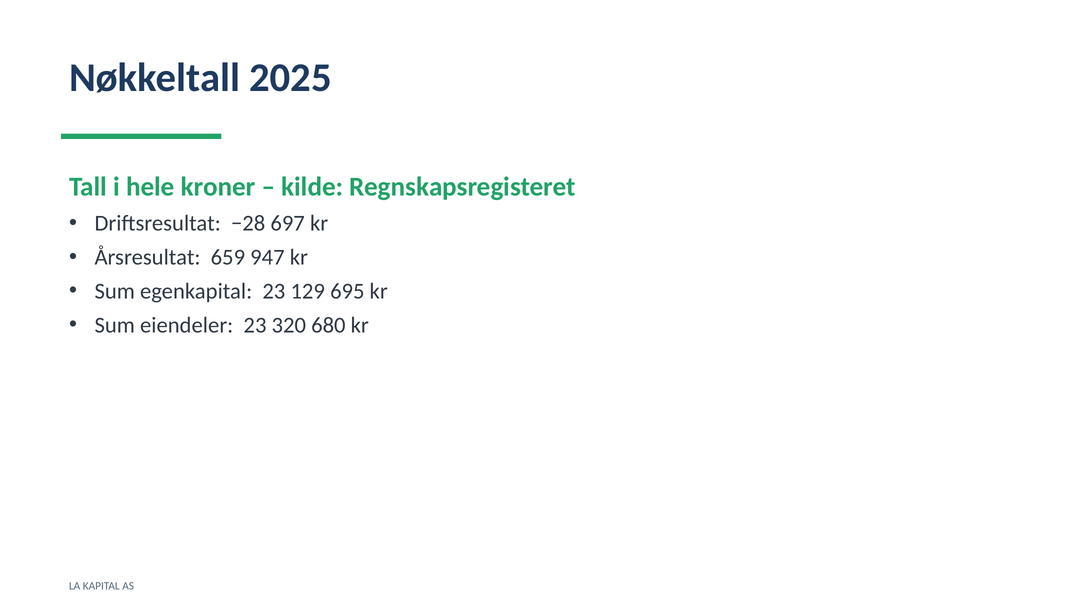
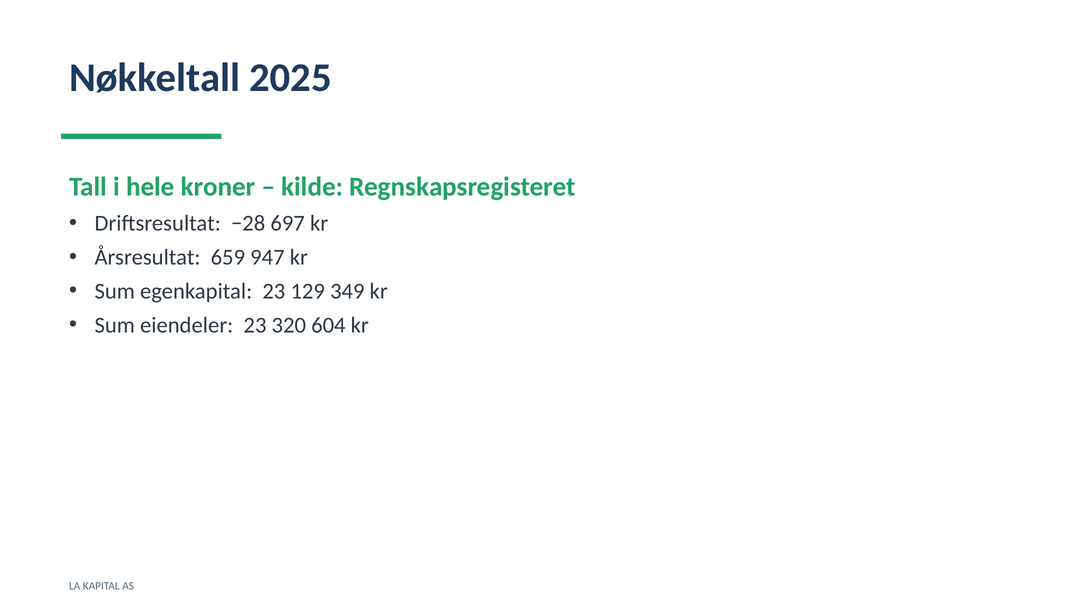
695: 695 -> 349
680: 680 -> 604
